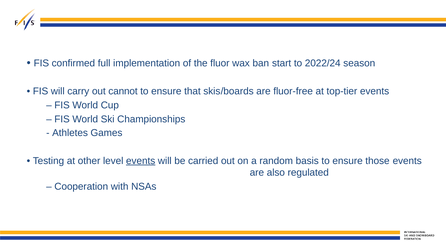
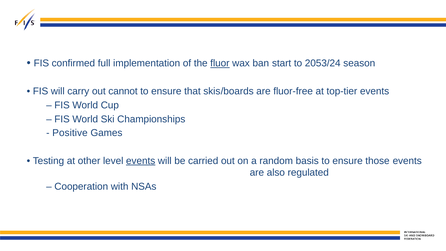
fluor underline: none -> present
2022/24: 2022/24 -> 2053/24
Athletes: Athletes -> Positive
